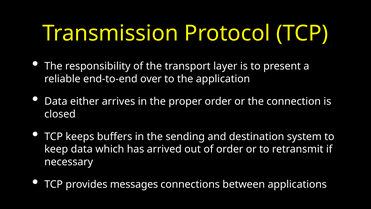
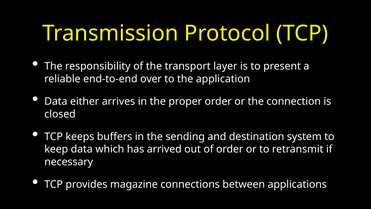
messages: messages -> magazine
